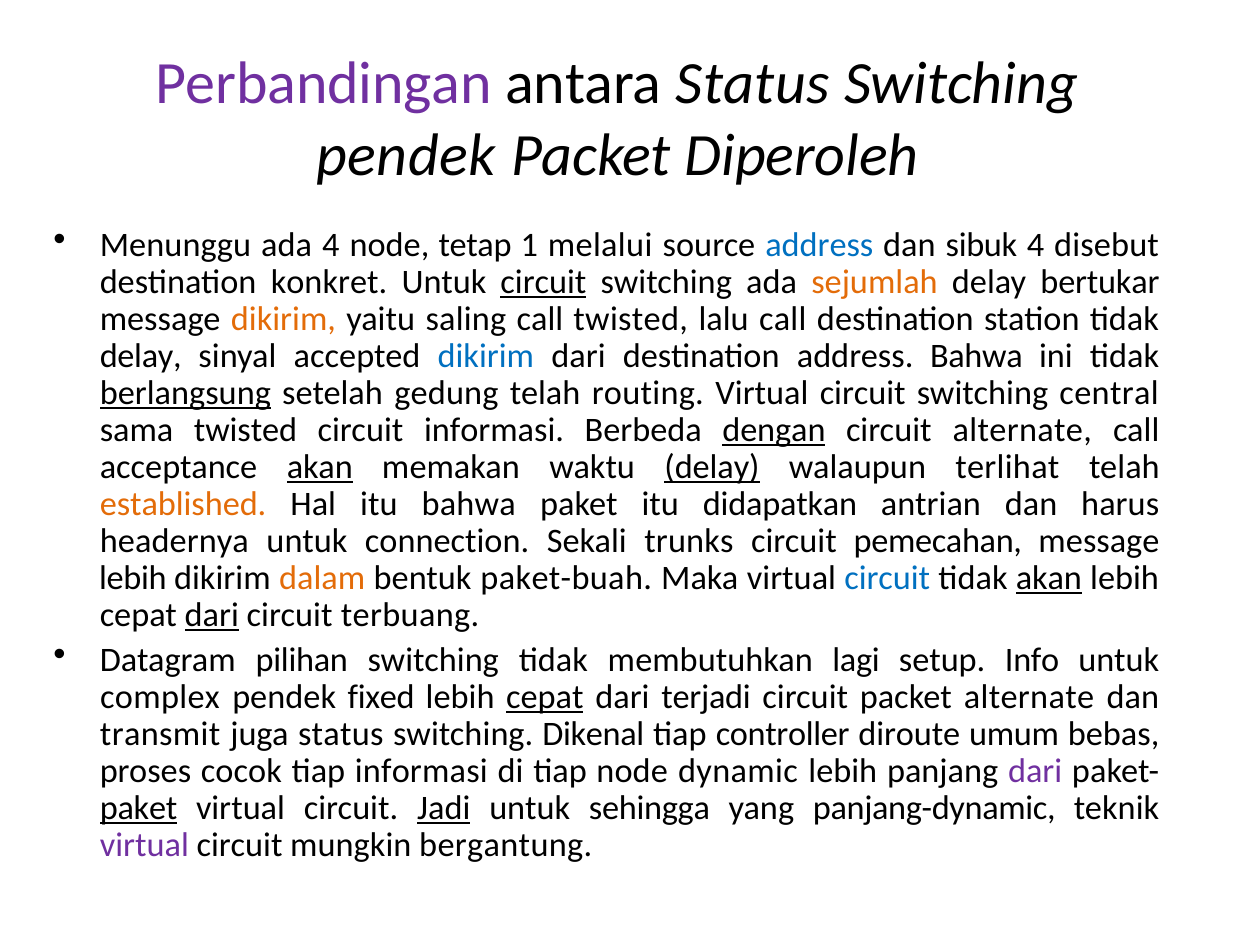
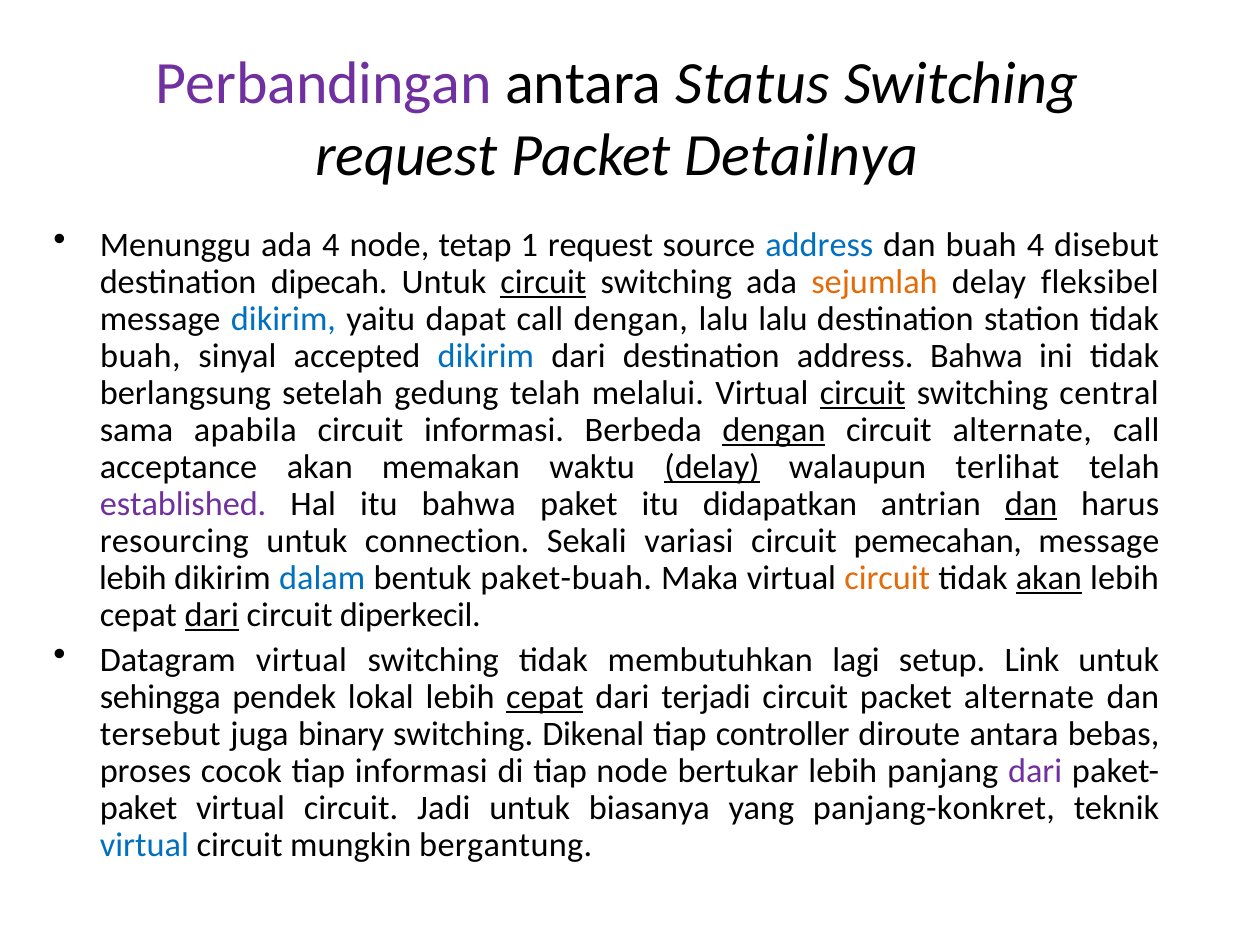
pendek at (406, 155): pendek -> request
Diperoleh: Diperoleh -> Detailnya
1 melalui: melalui -> request
dan sibuk: sibuk -> buah
konkret: konkret -> dipecah
bertukar: bertukar -> fleksibel
dikirim at (283, 319) colour: orange -> blue
saling: saling -> dapat
call twisted: twisted -> dengan
lalu call: call -> lalu
delay at (141, 356): delay -> buah
berlangsung underline: present -> none
routing: routing -> melalui
circuit at (863, 393) underline: none -> present
sama twisted: twisted -> apabila
akan at (320, 467) underline: present -> none
established colour: orange -> purple
dan at (1031, 504) underline: none -> present
headernya: headernya -> resourcing
trunks: trunks -> variasi
dalam colour: orange -> blue
circuit at (887, 578) colour: blue -> orange
terbuang: terbuang -> diperkecil
Datagram pilihan: pilihan -> virtual
Info: Info -> Link
complex: complex -> sehingga
fixed: fixed -> lokal
transmit: transmit -> tersebut
juga status: status -> binary
diroute umum: umum -> antara
dynamic: dynamic -> bertukar
paket at (139, 808) underline: present -> none
Jadi underline: present -> none
sehingga: sehingga -> biasanya
panjang-dynamic: panjang-dynamic -> panjang-konkret
virtual at (144, 845) colour: purple -> blue
